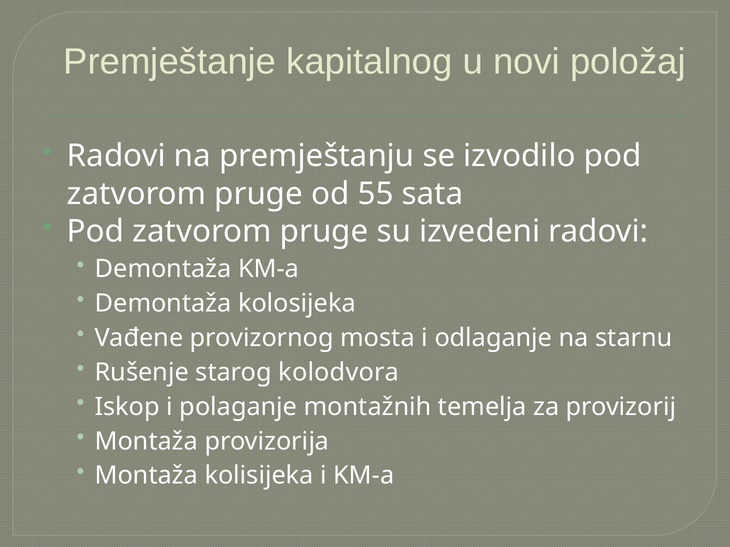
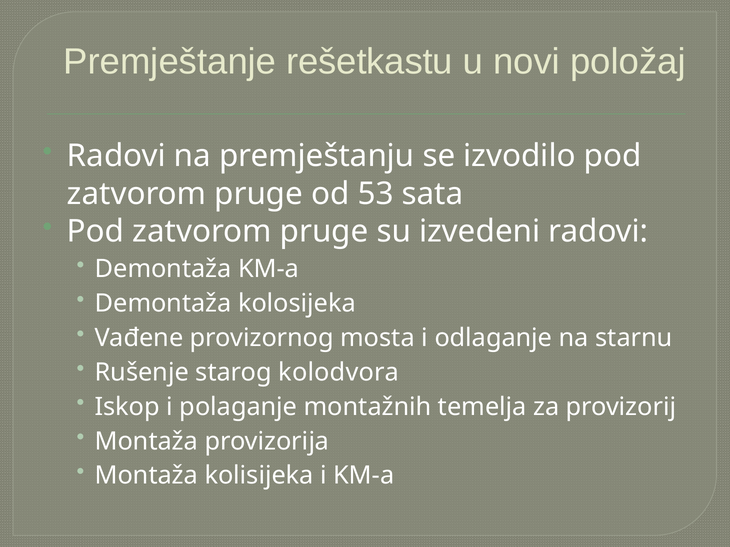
kapitalnog: kapitalnog -> rešetkastu
55: 55 -> 53
